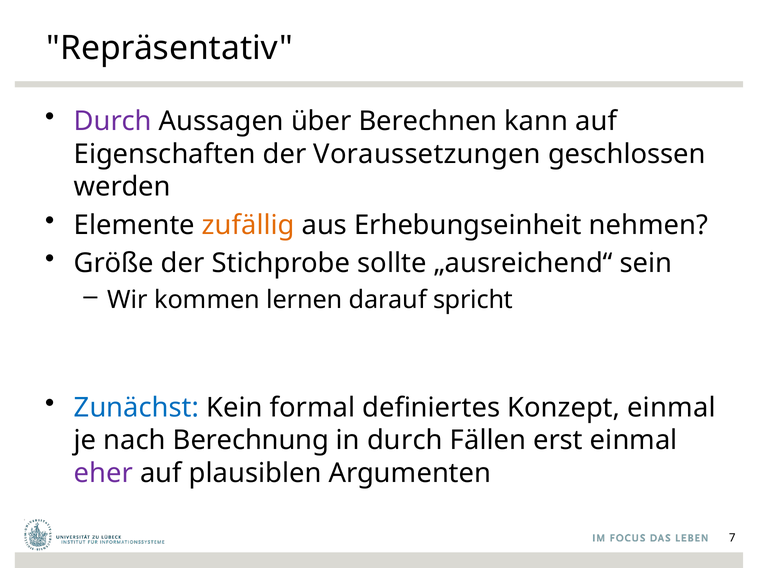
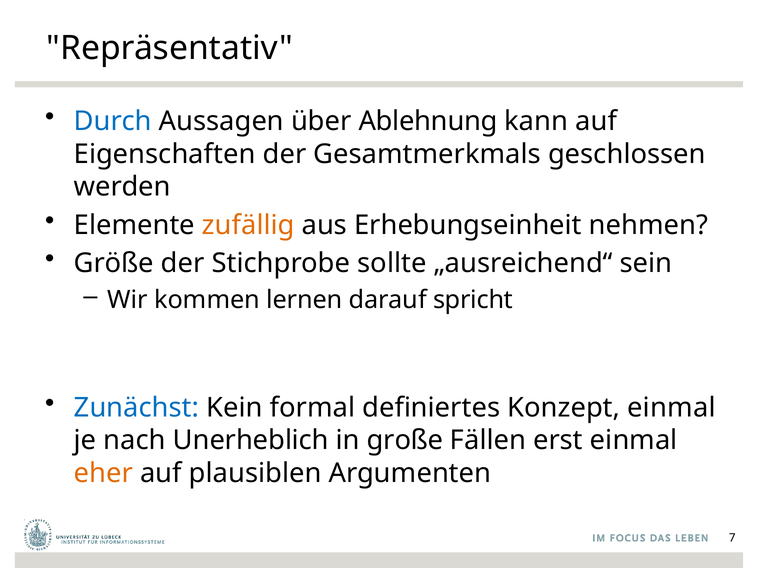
Durch at (113, 121) colour: purple -> blue
Berechnen: Berechnen -> Ablehnung
Voraussetzungen: Voraussetzungen -> Gesamtmerkmals
Berechnung: Berechnung -> Unerheblich
in durch: durch -> große
eher colour: purple -> orange
